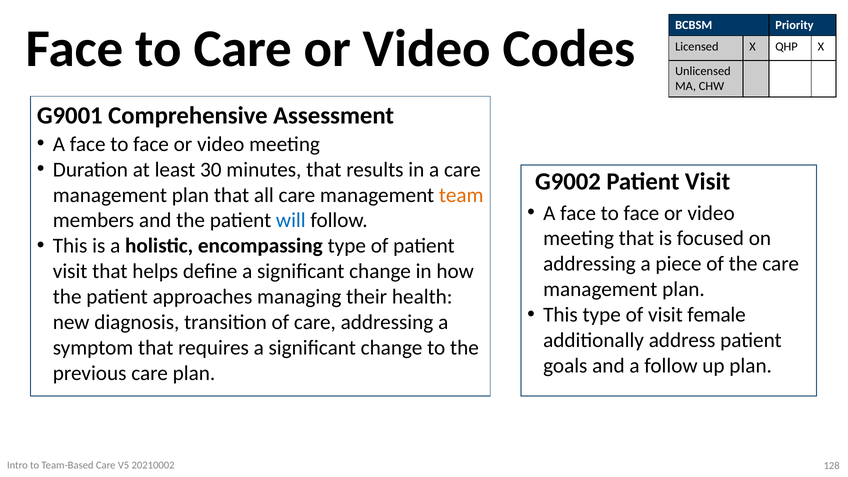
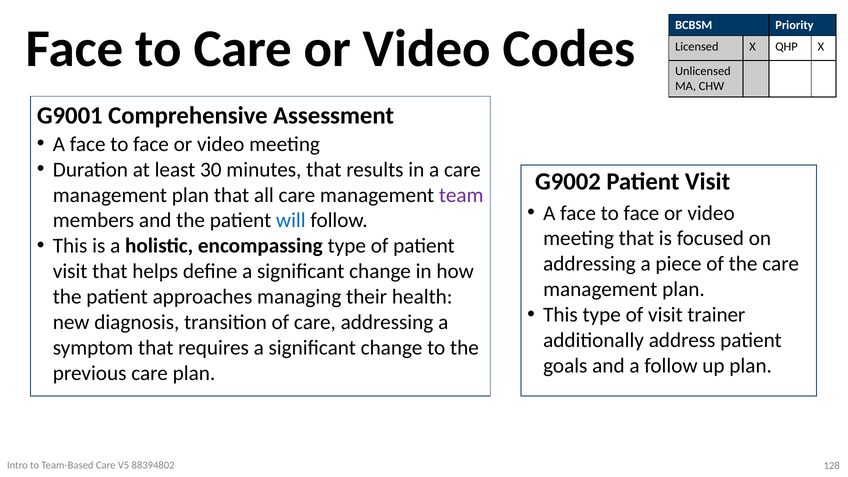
team at (461, 195) colour: orange -> purple
female: female -> trainer
20210002: 20210002 -> 88394802
